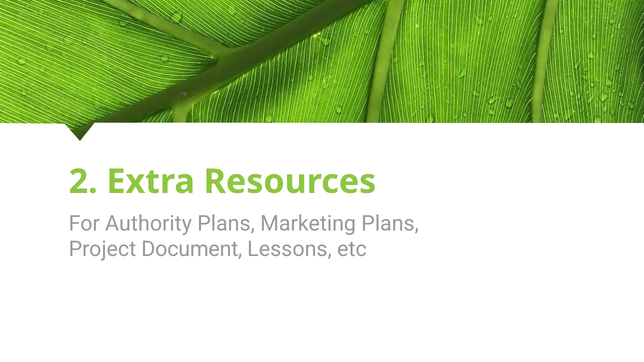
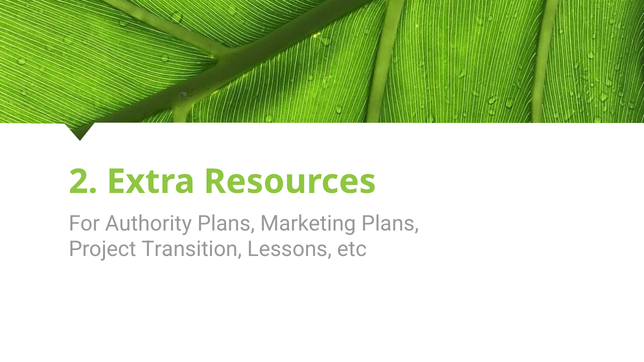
Document: Document -> Transition
